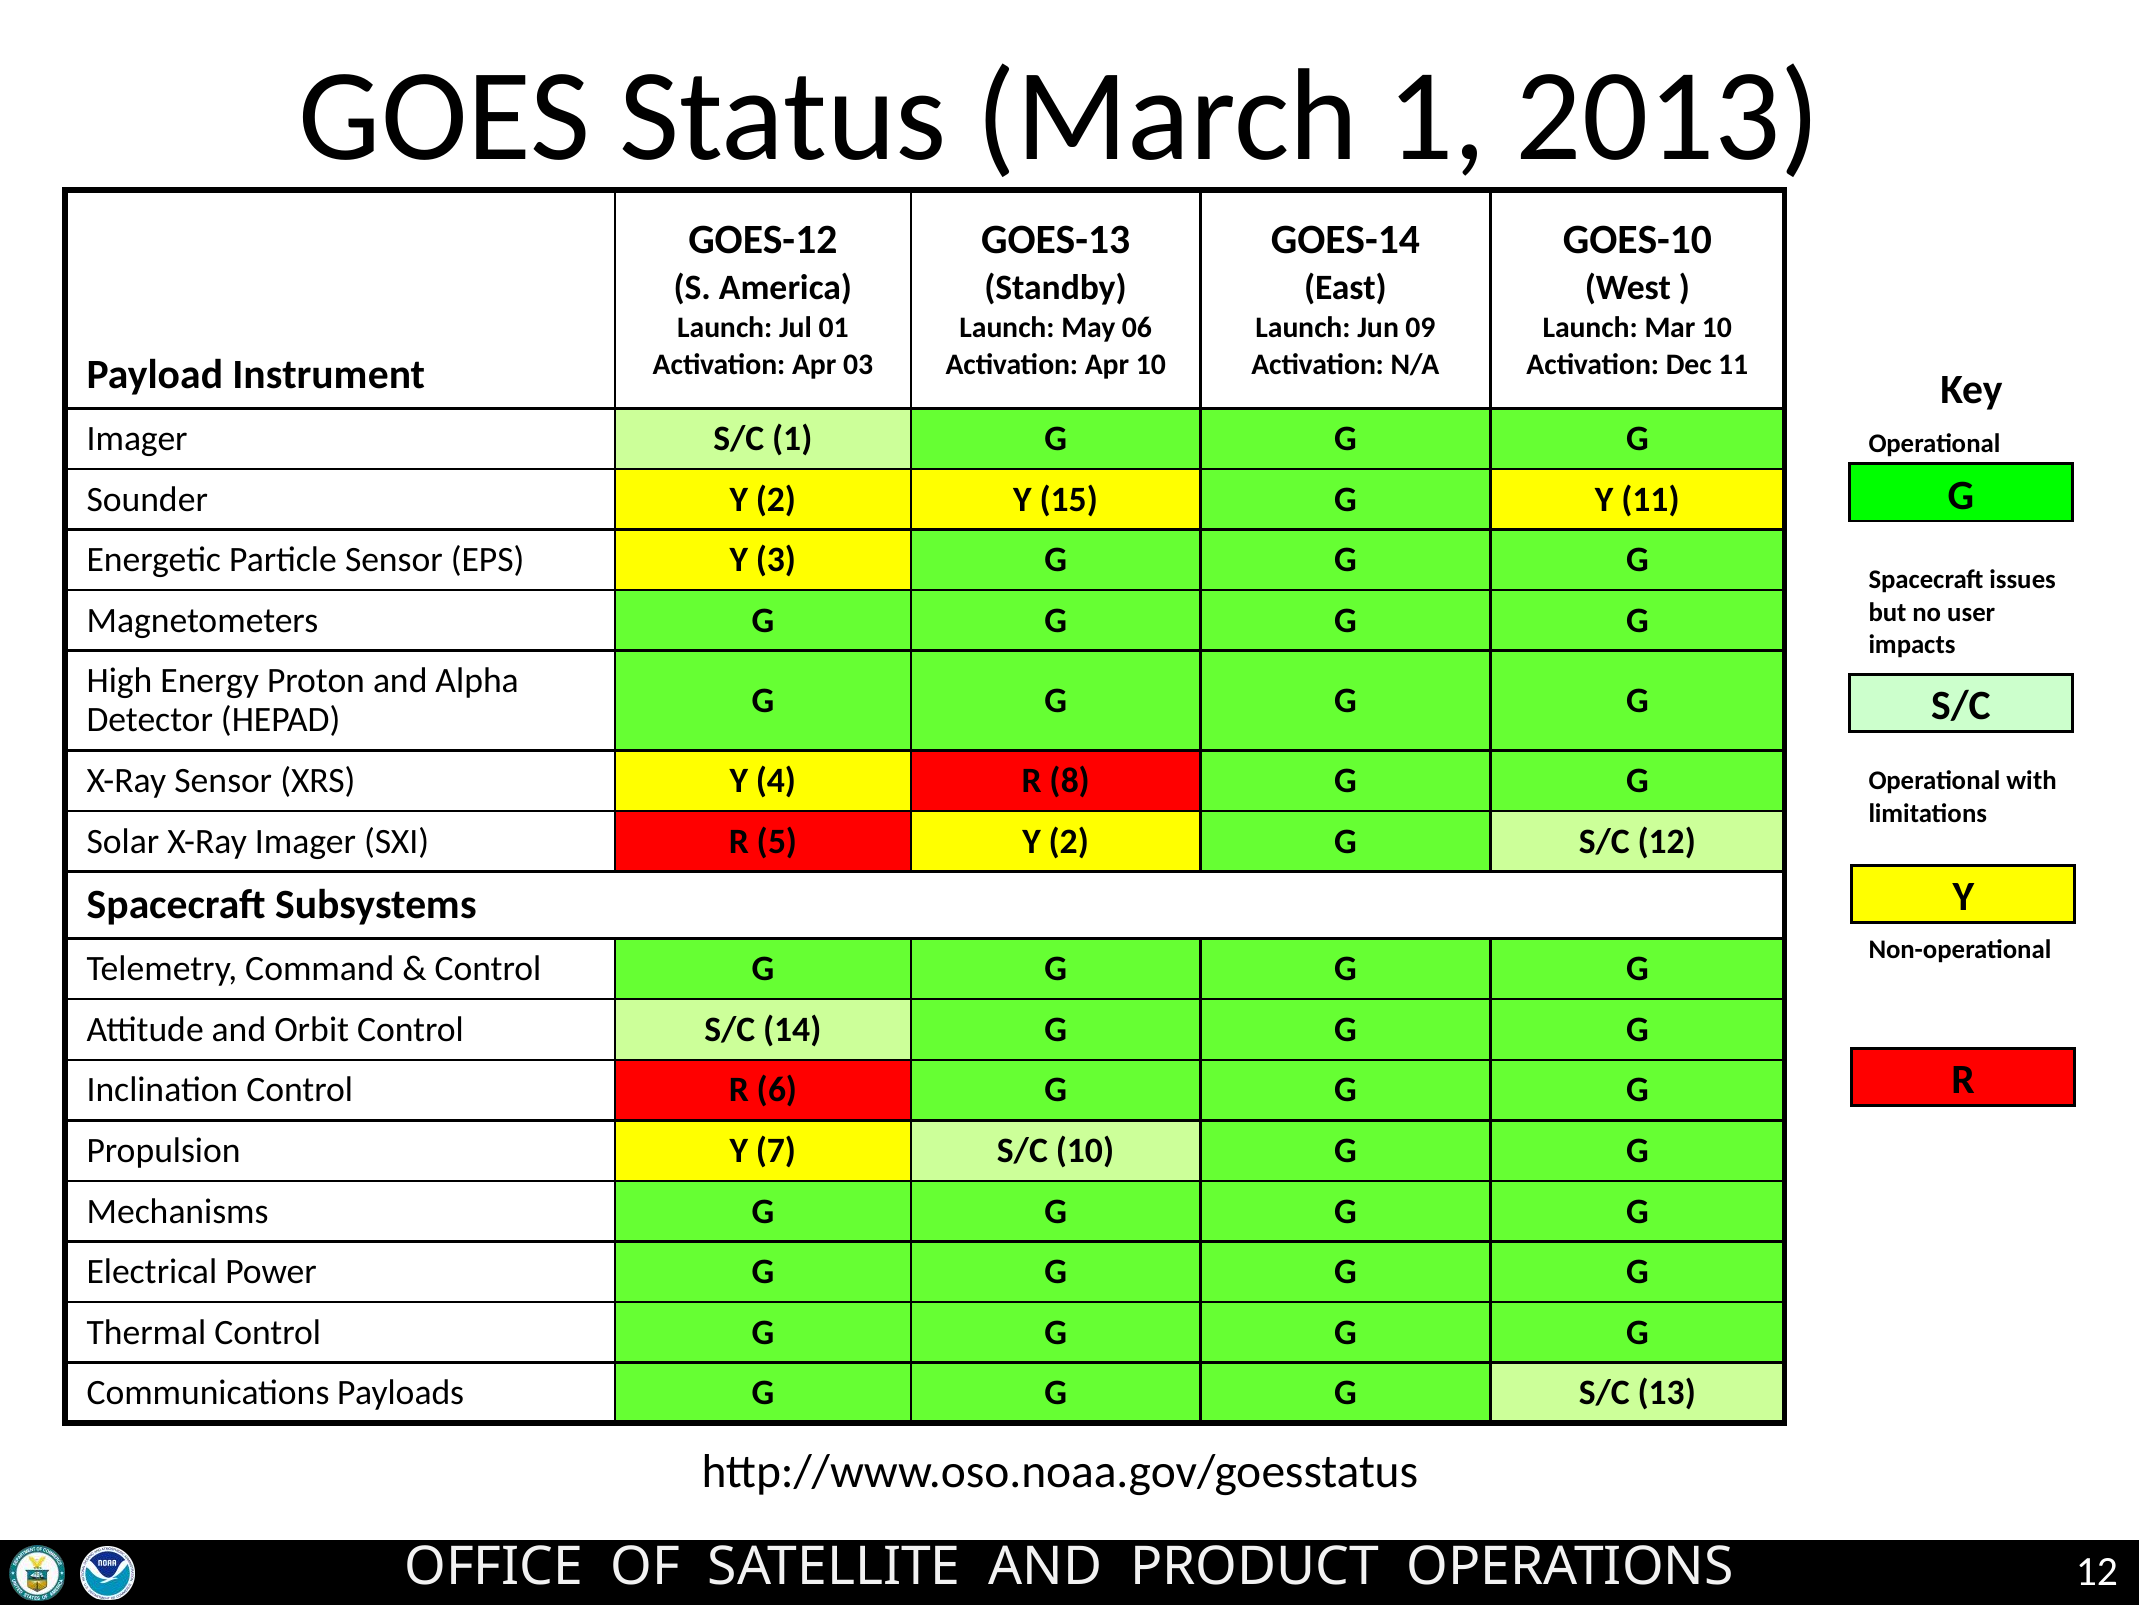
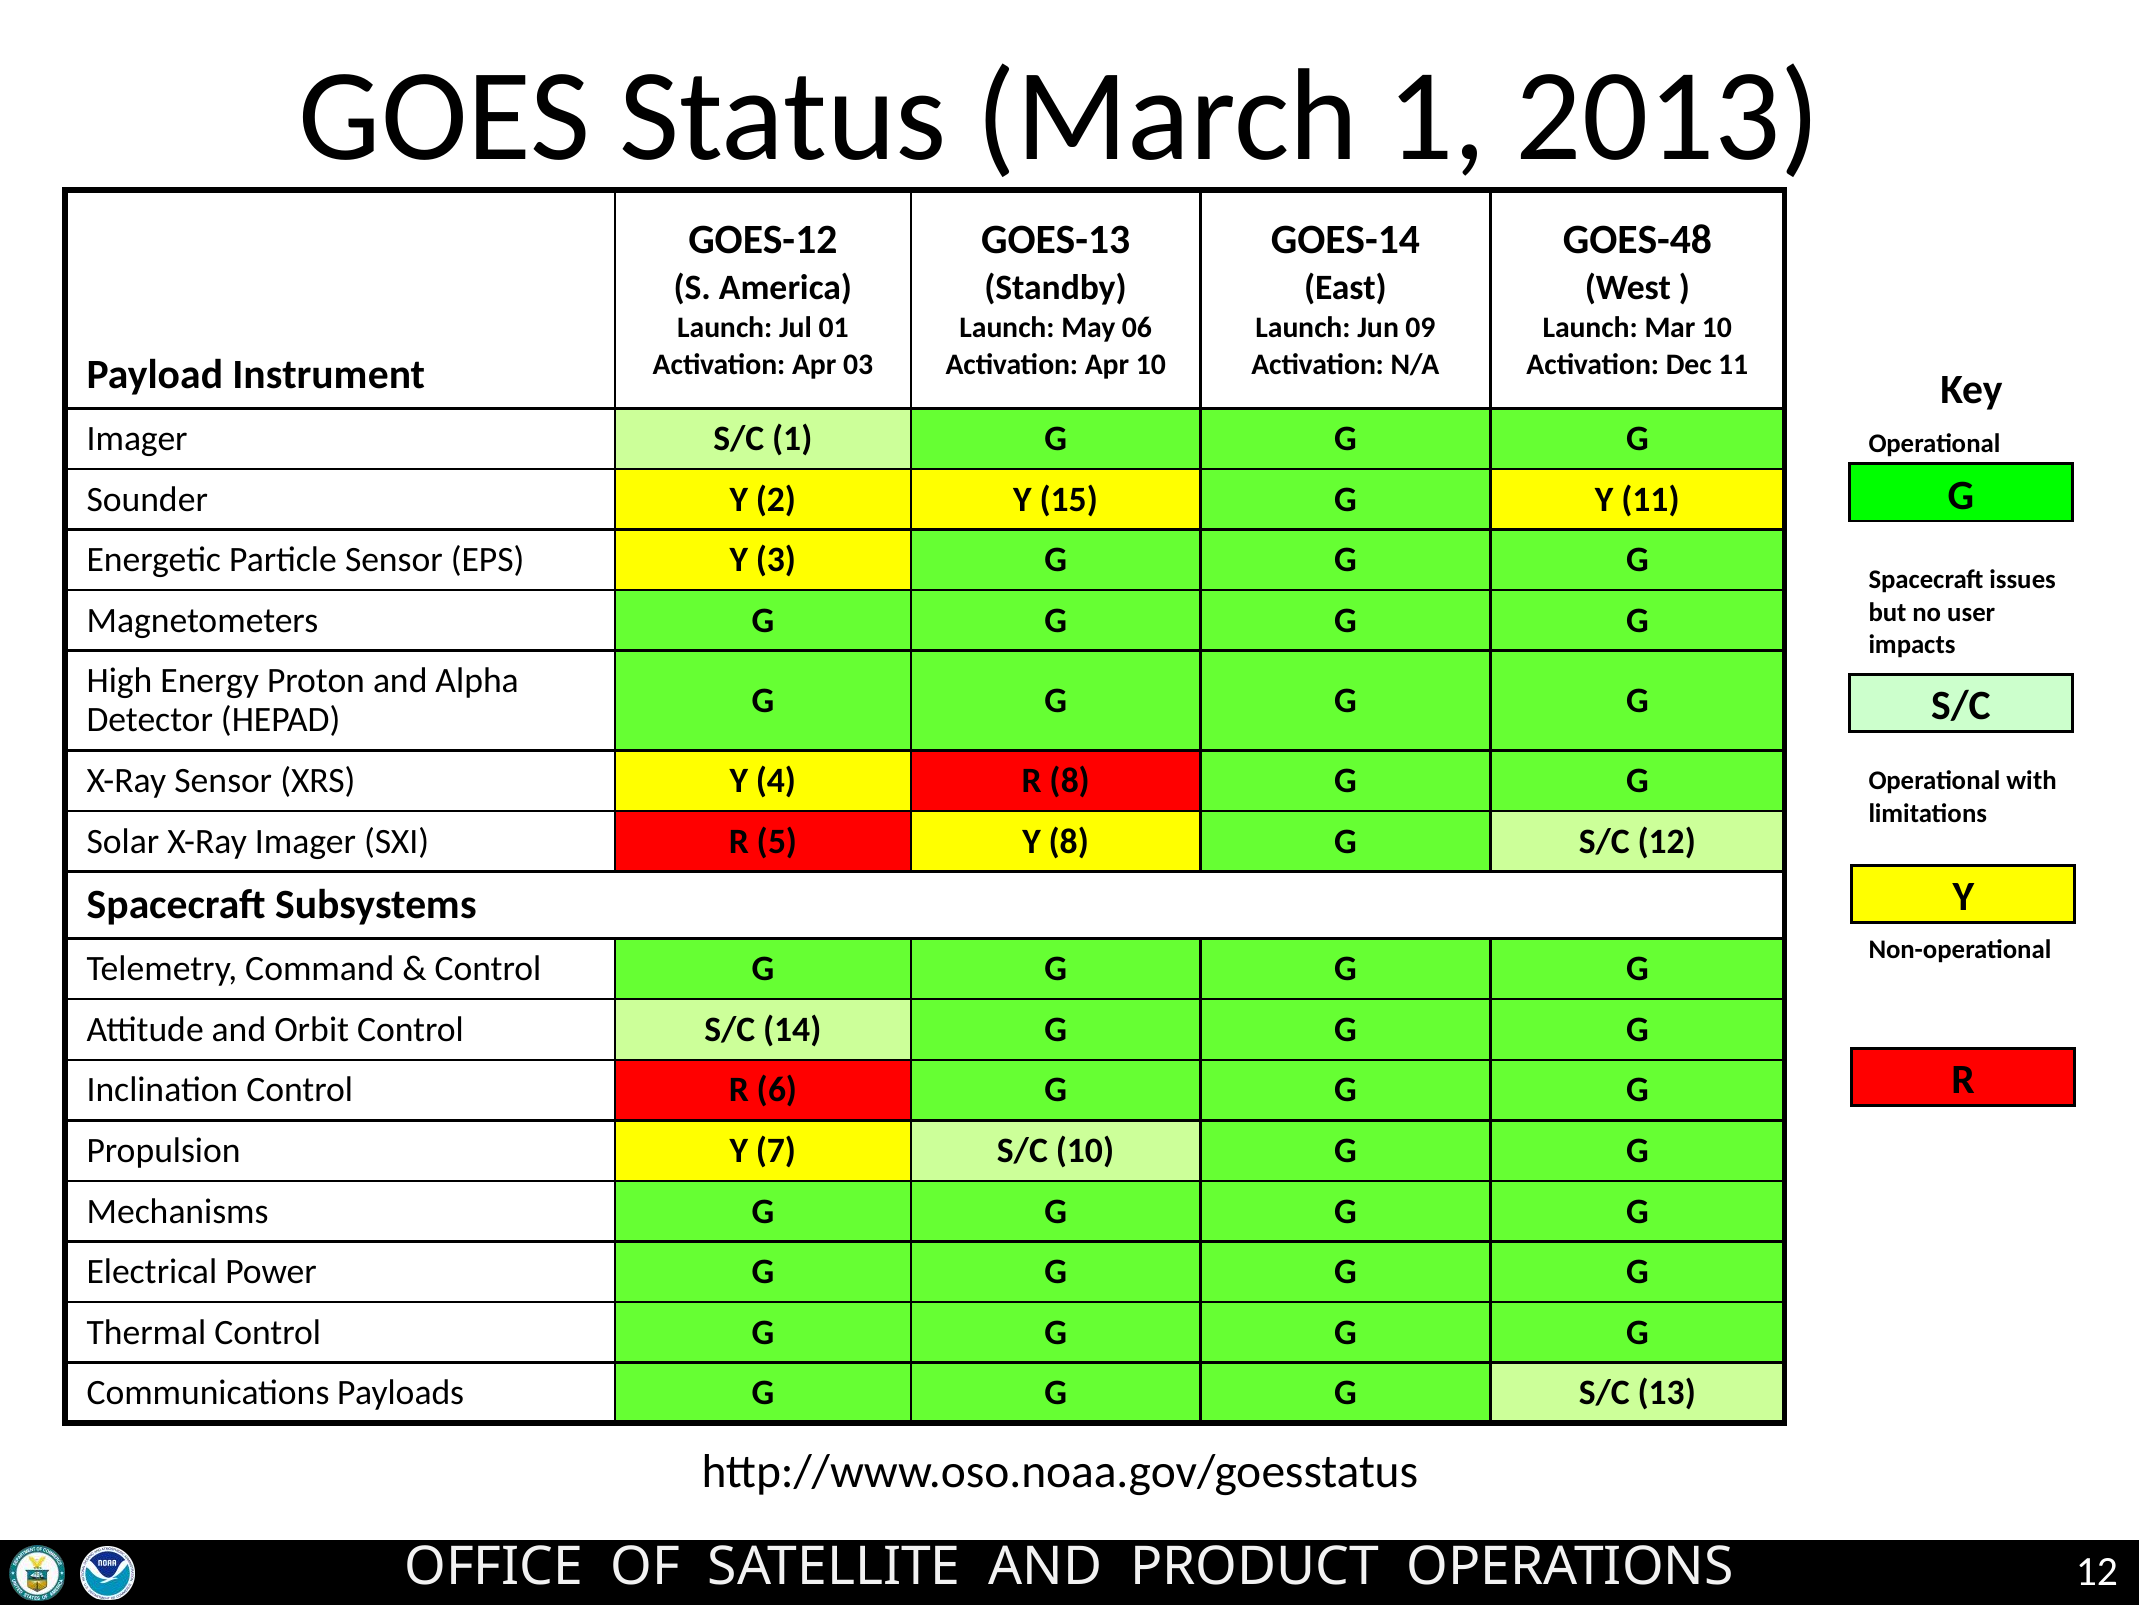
GOES-10: GOES-10 -> GOES-48
5 Y 2: 2 -> 8
